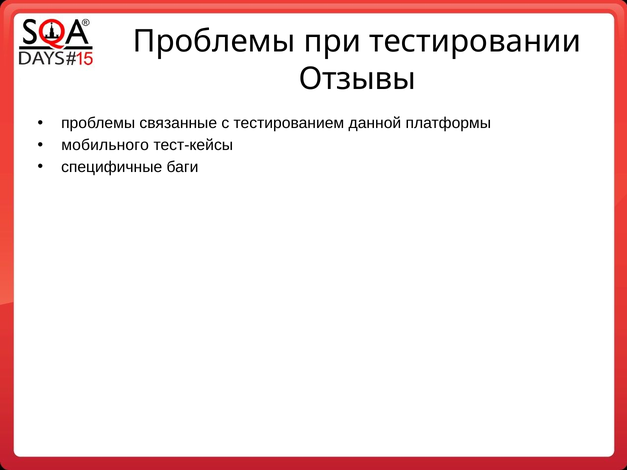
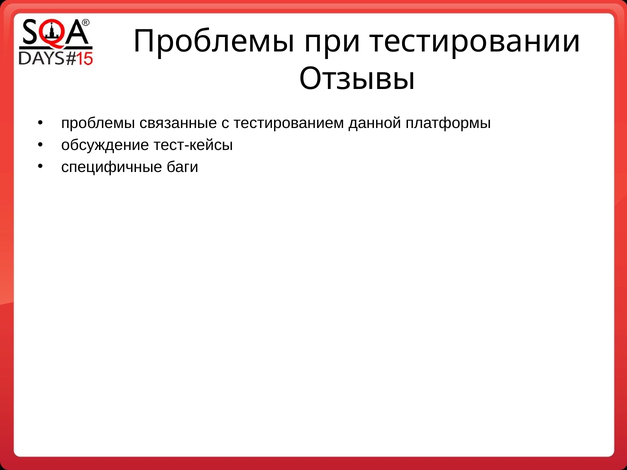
мобильного: мобильного -> обсуждение
